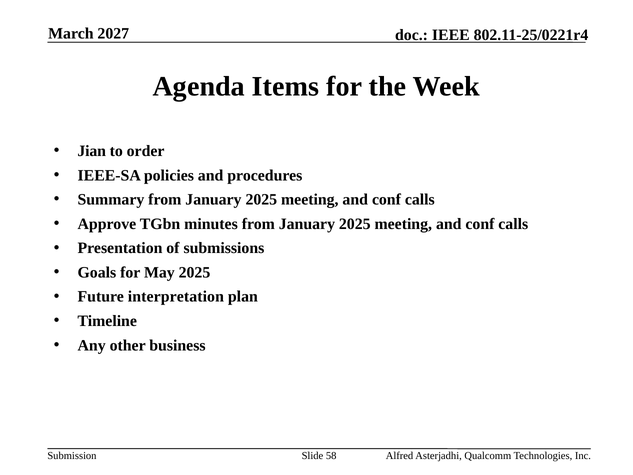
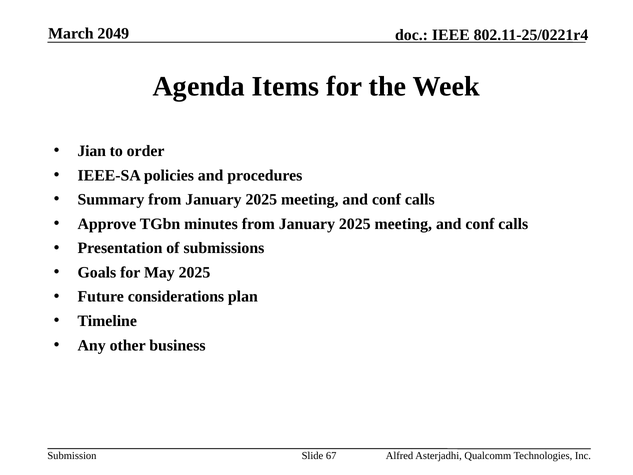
2027: 2027 -> 2049
interpretation: interpretation -> considerations
58: 58 -> 67
